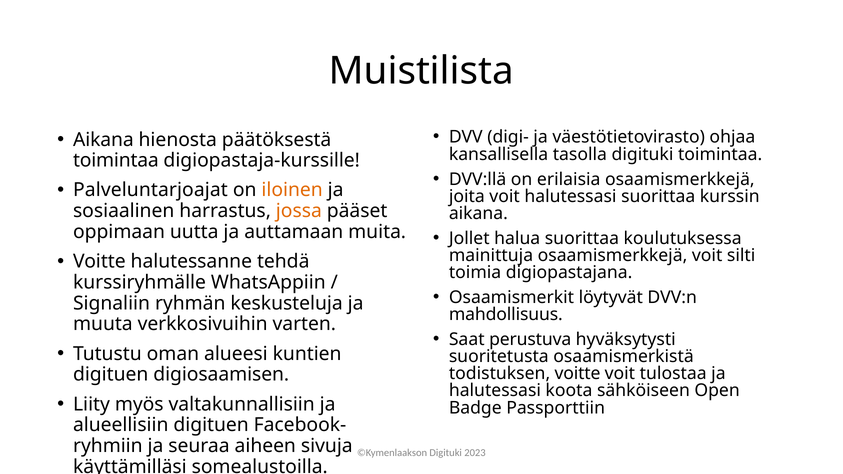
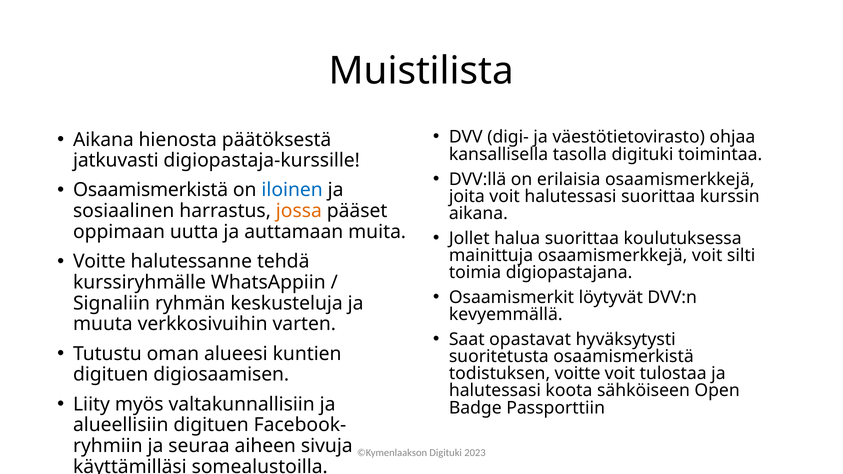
toimintaa at (116, 161): toimintaa -> jatkuvasti
Palveluntarjoajat at (150, 190): Palveluntarjoajat -> Osaamismerkistä
iloinen colour: orange -> blue
mahdollisuus: mahdollisuus -> kevyemmällä
perustuva: perustuva -> opastavat
